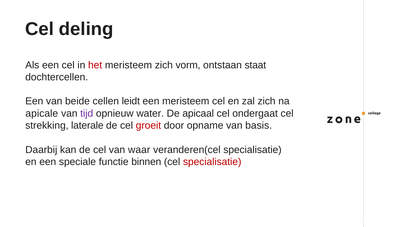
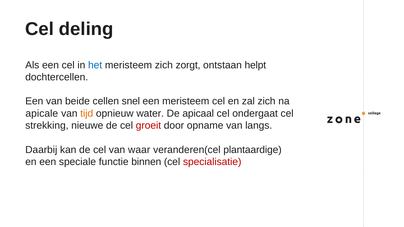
het colour: red -> blue
vorm: vorm -> zorgt
staat: staat -> helpt
leidt: leidt -> snel
tijd colour: purple -> orange
laterale: laterale -> nieuwe
basis: basis -> langs
veranderen(cel specialisatie: specialisatie -> plantaardige
